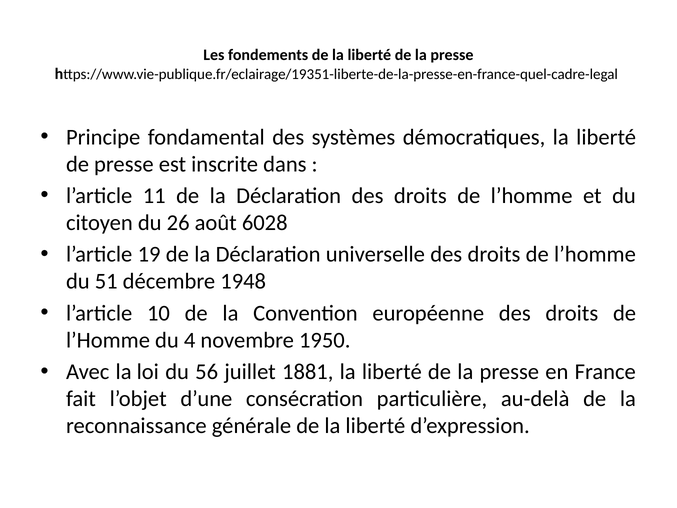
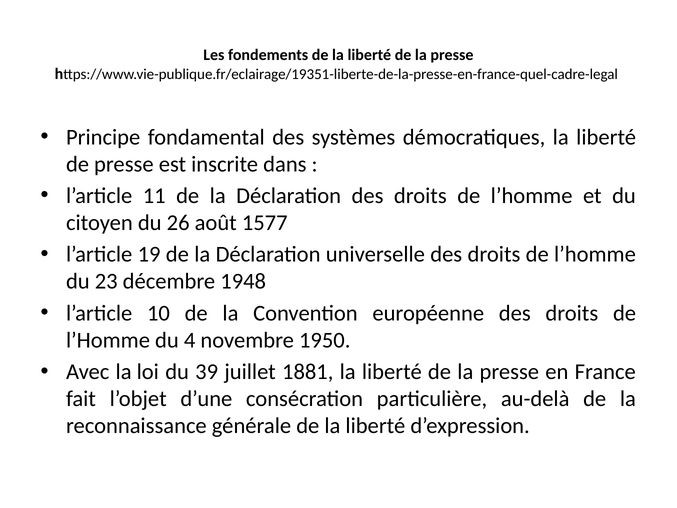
6028: 6028 -> 1577
51: 51 -> 23
56: 56 -> 39
